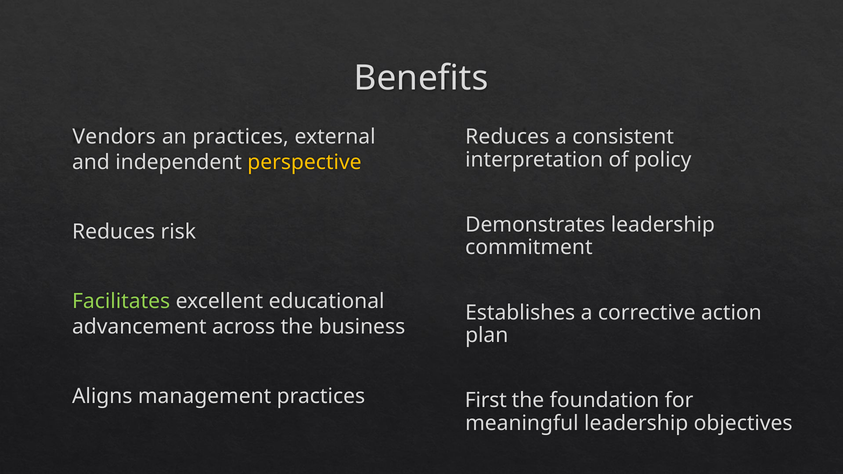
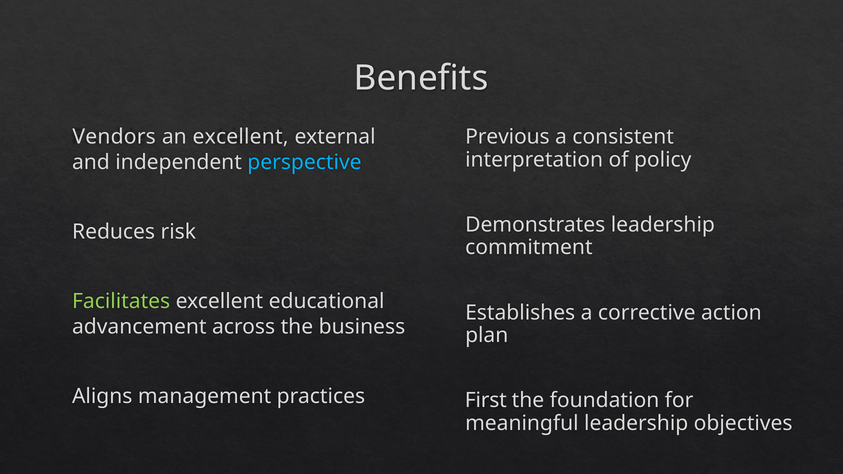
an practices: practices -> excellent
Reduces at (507, 137): Reduces -> Previous
perspective colour: yellow -> light blue
